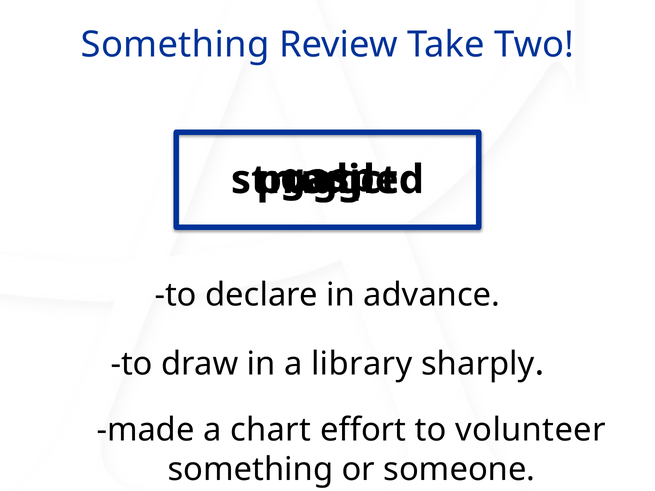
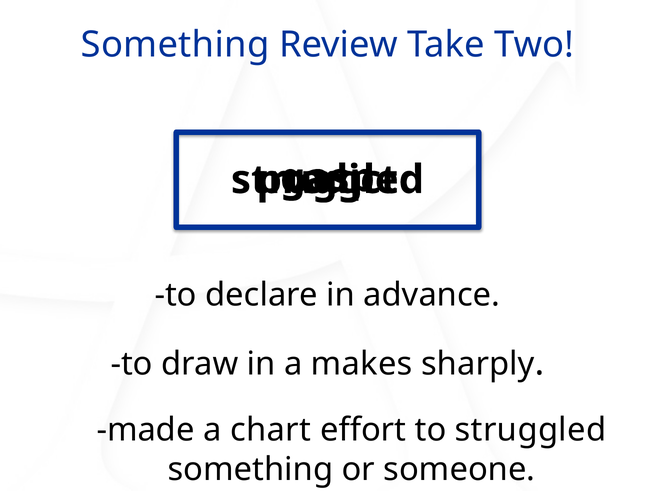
library: library -> makes
to volunteer: volunteer -> struggled
